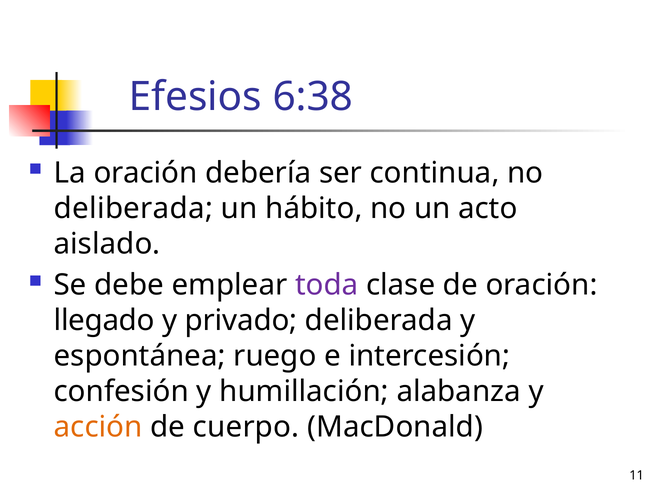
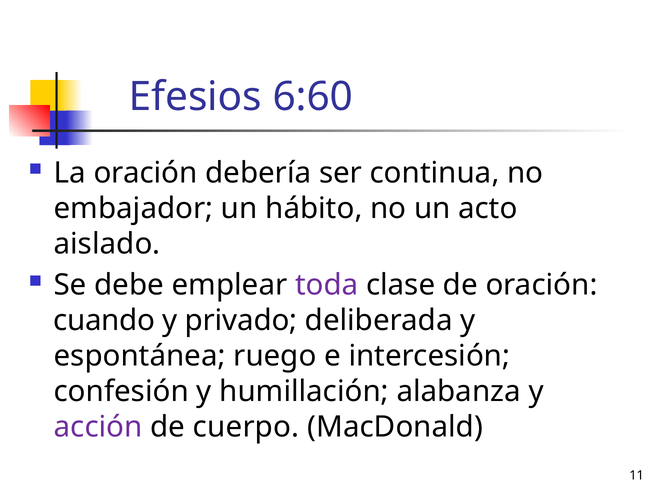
6:38: 6:38 -> 6:60
deliberada at (133, 208): deliberada -> embajador
llegado: llegado -> cuando
acción colour: orange -> purple
